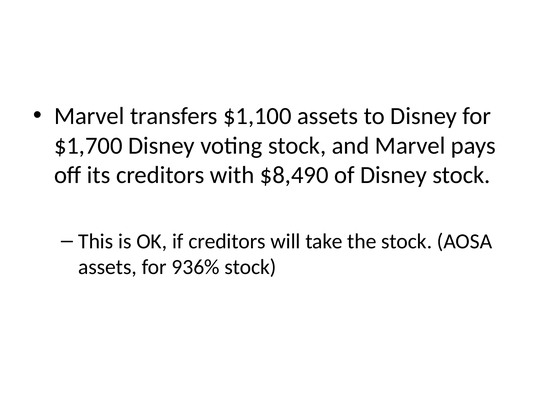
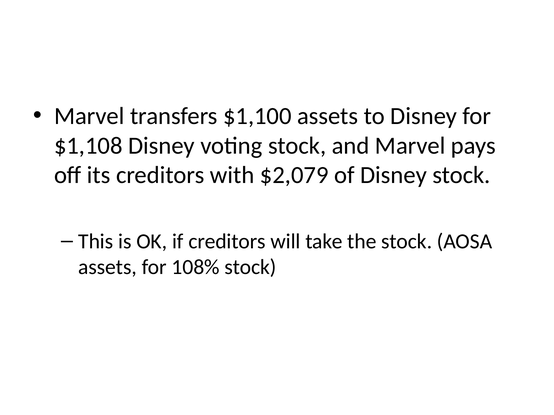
$1,700: $1,700 -> $1,108
$8,490: $8,490 -> $2,079
936%: 936% -> 108%
